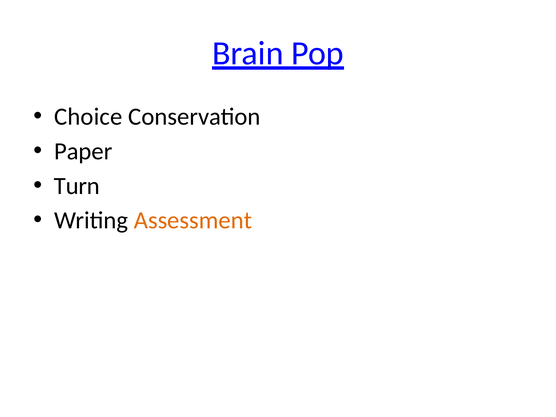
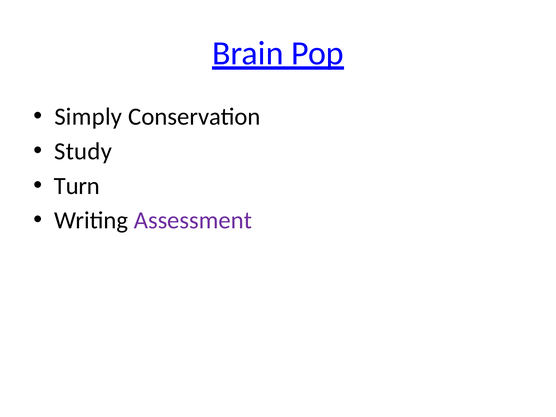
Choice: Choice -> Simply
Paper: Paper -> Study
Assessment colour: orange -> purple
